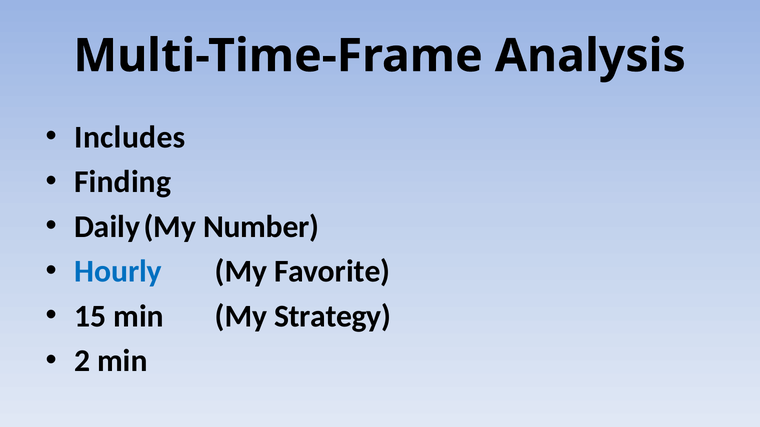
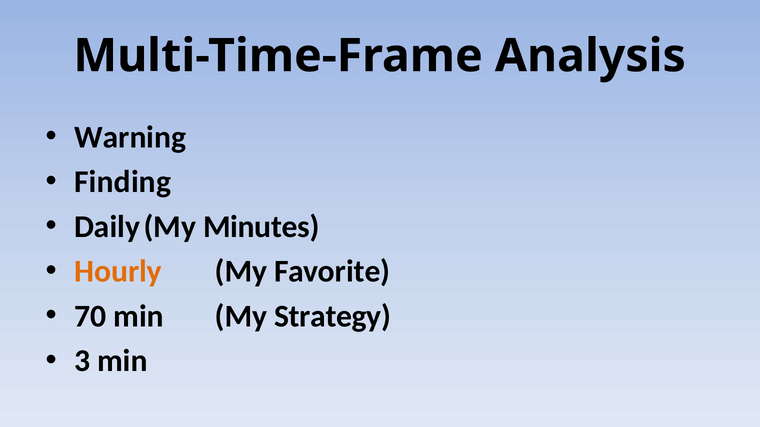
Includes: Includes -> Warning
Number: Number -> Minutes
Hourly colour: blue -> orange
15: 15 -> 70
2: 2 -> 3
